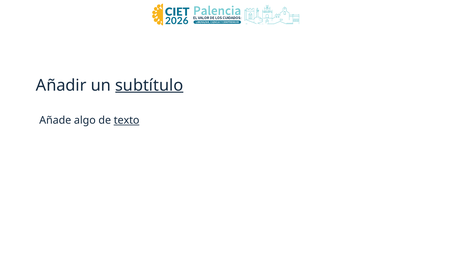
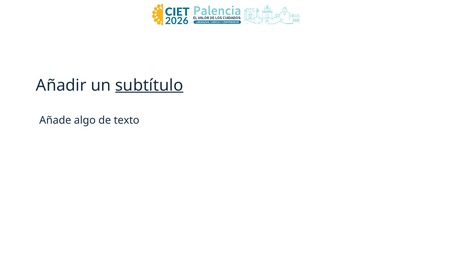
texto underline: present -> none
